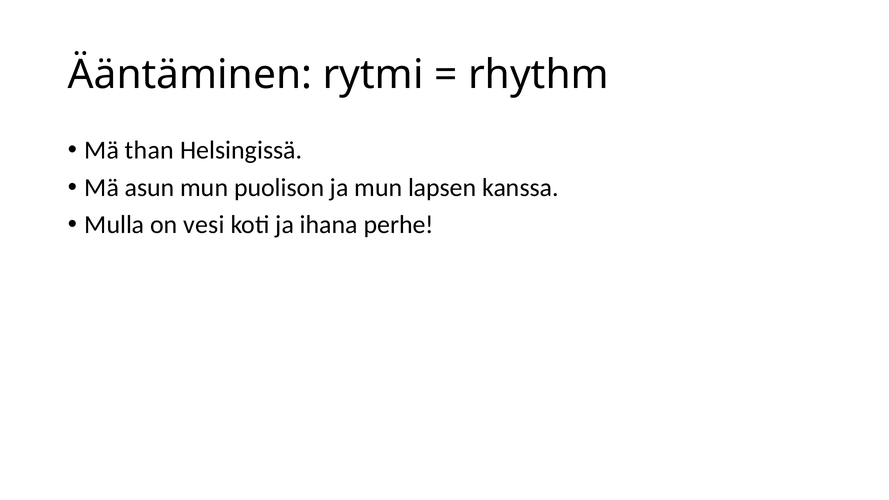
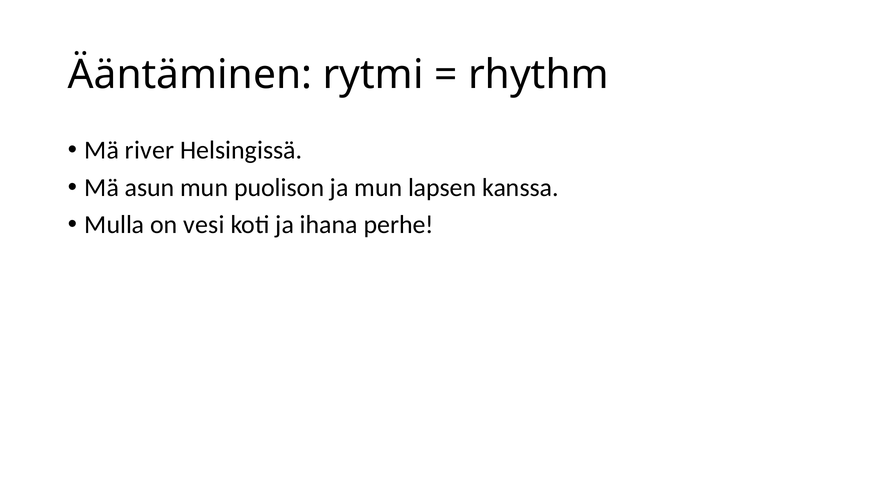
than: than -> river
